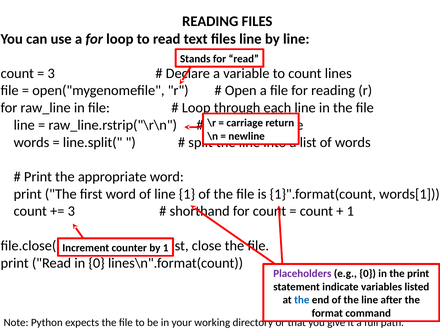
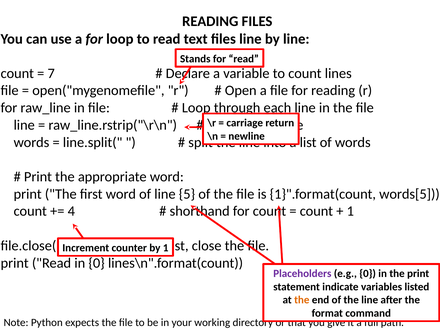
3 at (51, 73): 3 -> 7
line 1: 1 -> 5
words[1: words[1 -> words[5
3 at (71, 211): 3 -> 4
the at (302, 300) colour: blue -> orange
